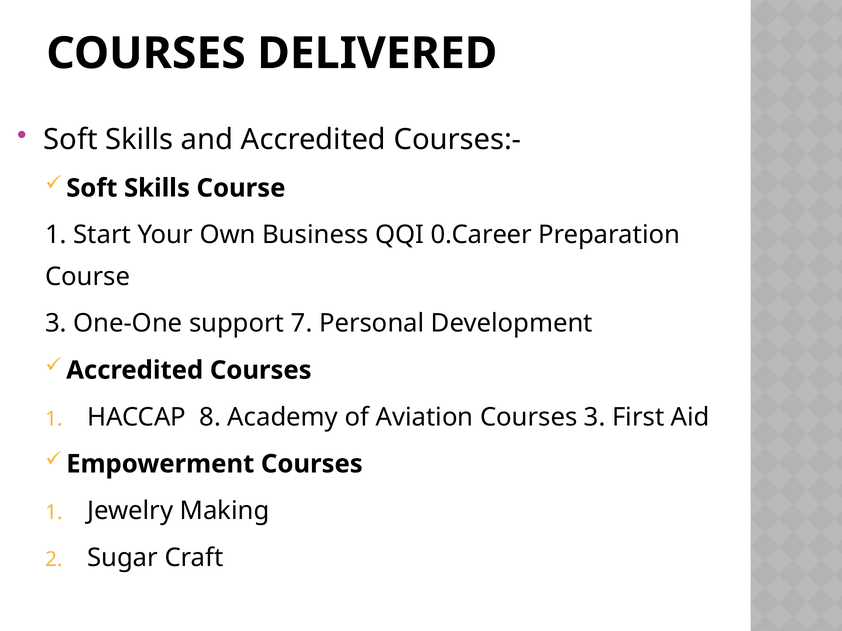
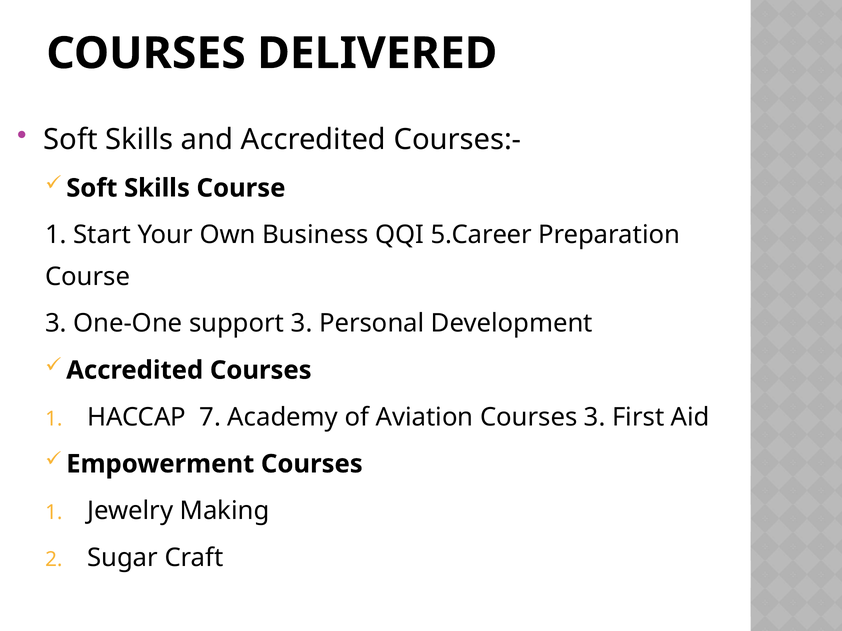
0.Career: 0.Career -> 5.Career
support 7: 7 -> 3
8: 8 -> 7
